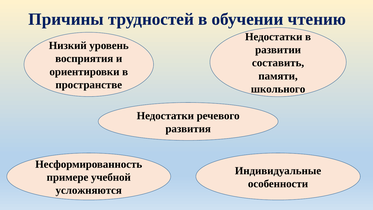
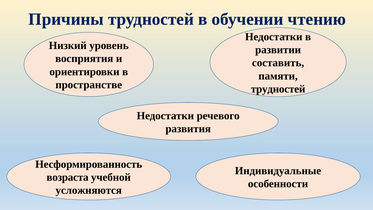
школьного at (278, 89): школьного -> трудностей
примере: примере -> возраста
